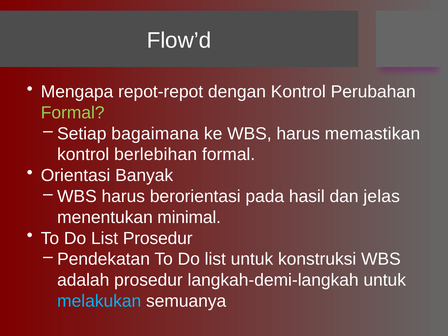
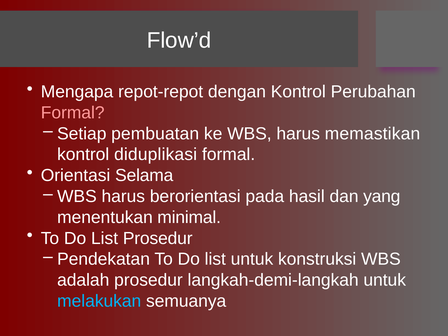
Formal at (73, 113) colour: light green -> pink
bagaimana: bagaimana -> pembuatan
berlebihan: berlebihan -> diduplikasi
Banyak: Banyak -> Selama
jelas: jelas -> yang
